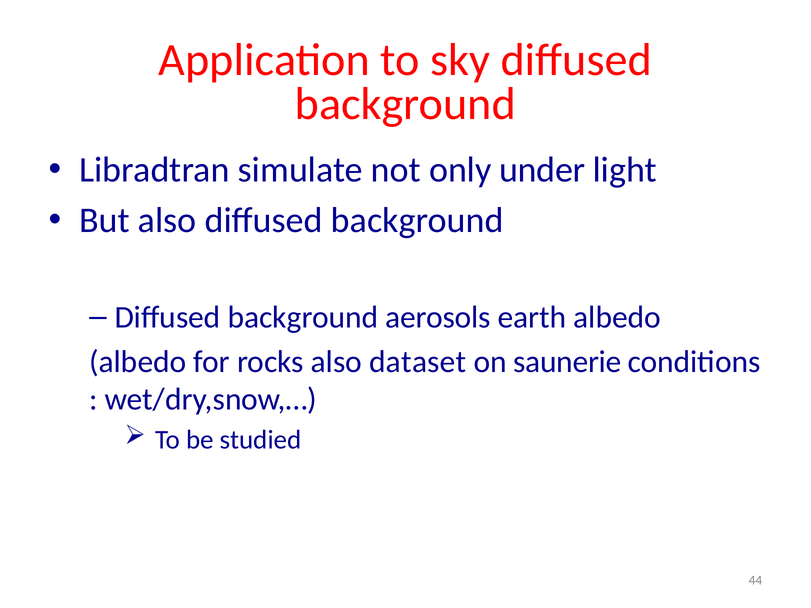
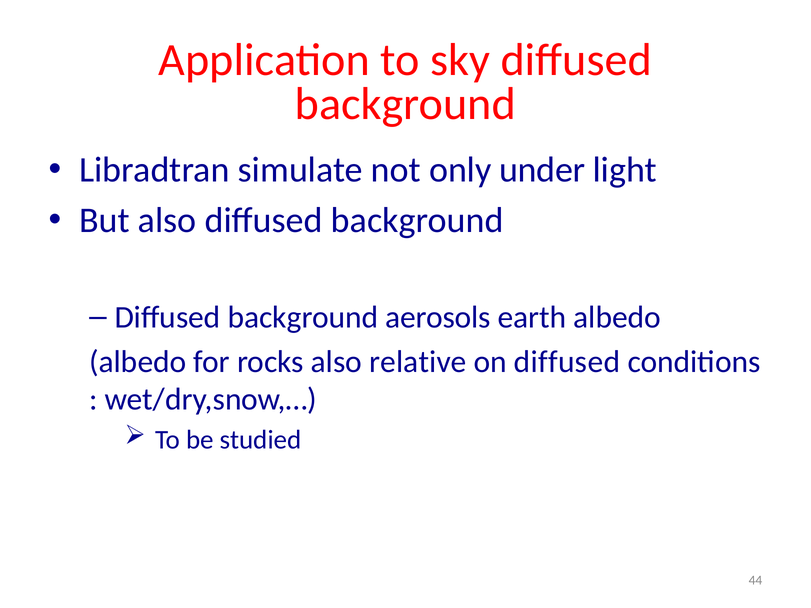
dataset: dataset -> relative
on saunerie: saunerie -> diffused
